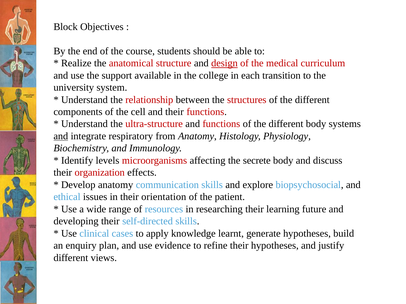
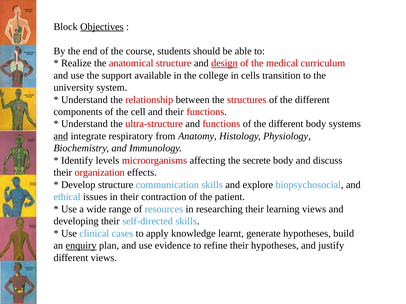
Objectives underline: none -> present
each: each -> cells
Develop anatomy: anatomy -> structure
orientation: orientation -> contraction
learning future: future -> views
enquiry underline: none -> present
